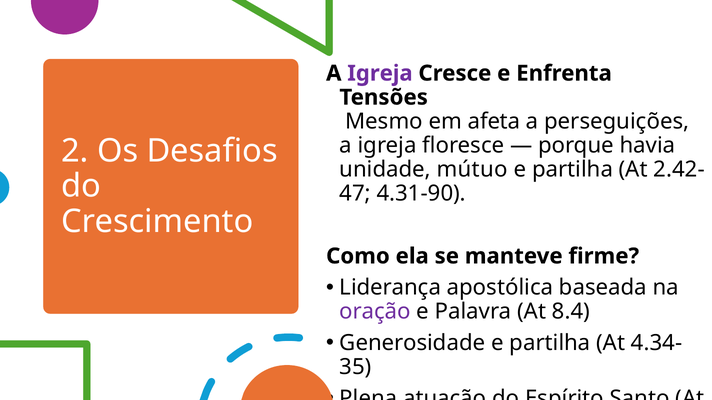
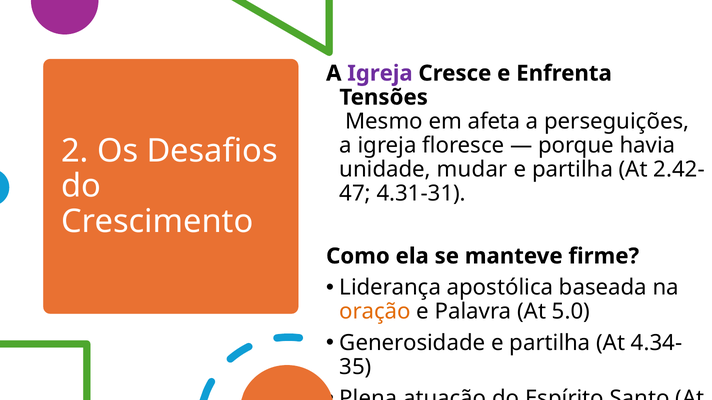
mútuo: mútuo -> mudar
4.31-90: 4.31-90 -> 4.31-31
oração colour: purple -> orange
8.4: 8.4 -> 5.0
